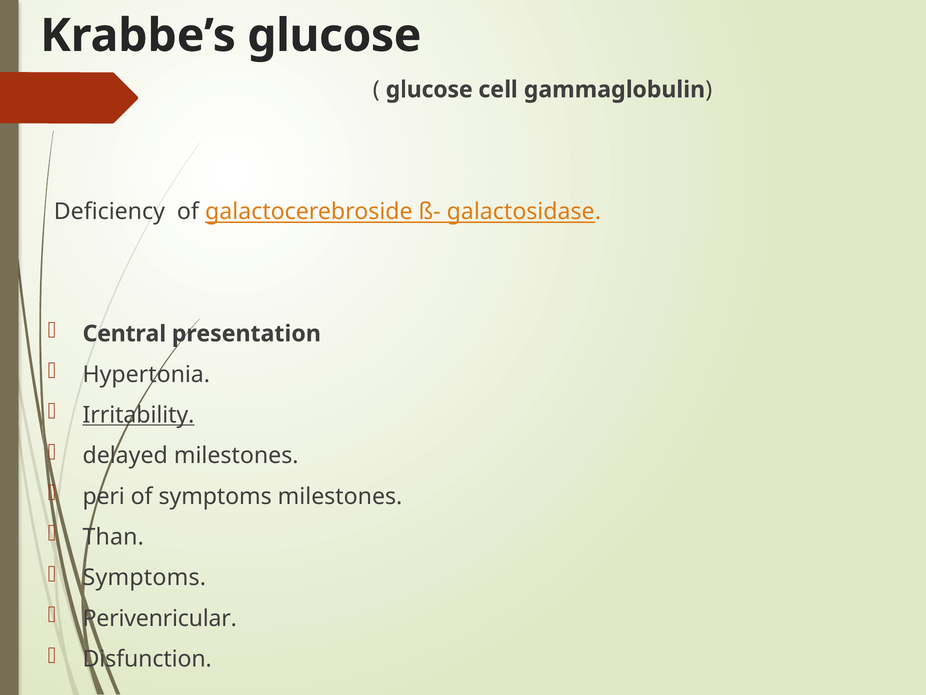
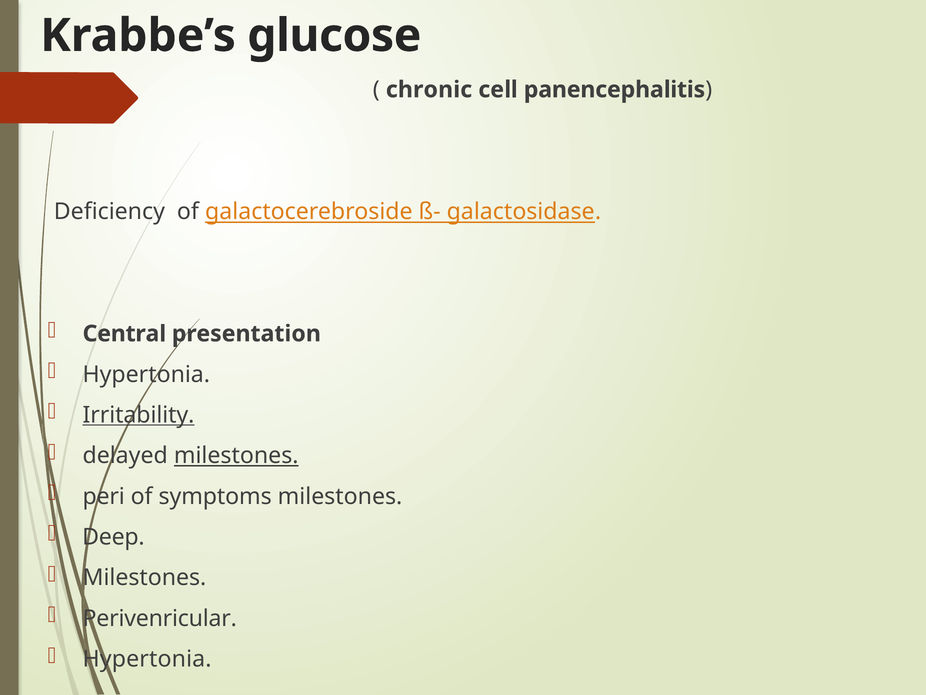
glucose at (429, 90): glucose -> chronic
gammaglobulin: gammaglobulin -> panencephalitis
milestones at (236, 455) underline: none -> present
Than: Than -> Deep
Symptoms at (144, 577): Symptoms -> Milestones
Disfunction at (147, 659): Disfunction -> Hypertonia
